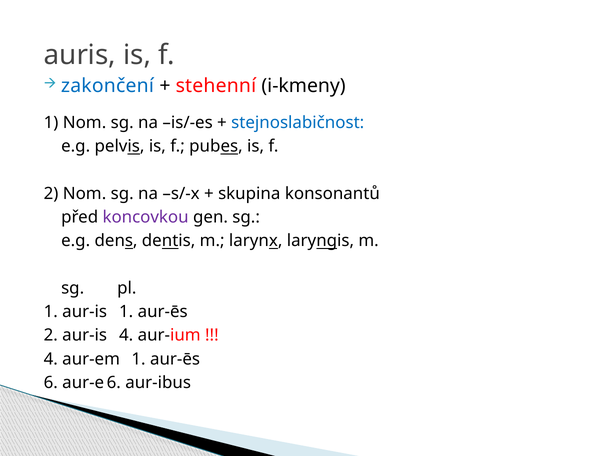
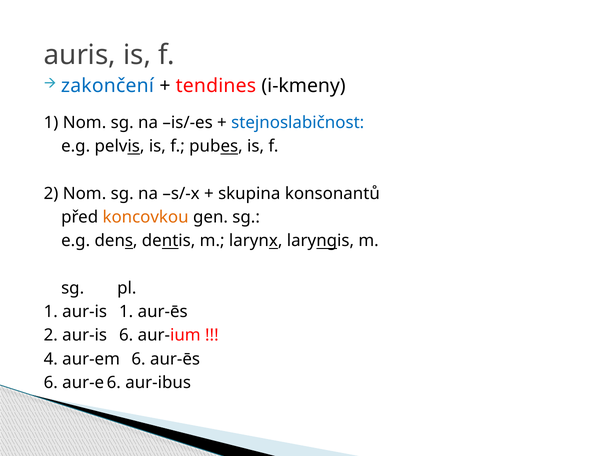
stehenní: stehenní -> tendines
koncovkou colour: purple -> orange
aur-is 4: 4 -> 6
aur-em 1: 1 -> 6
